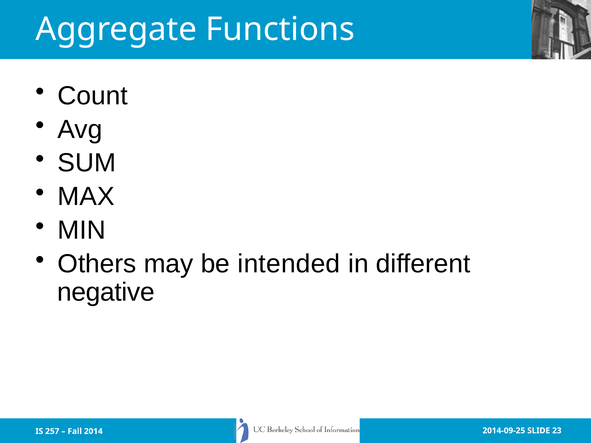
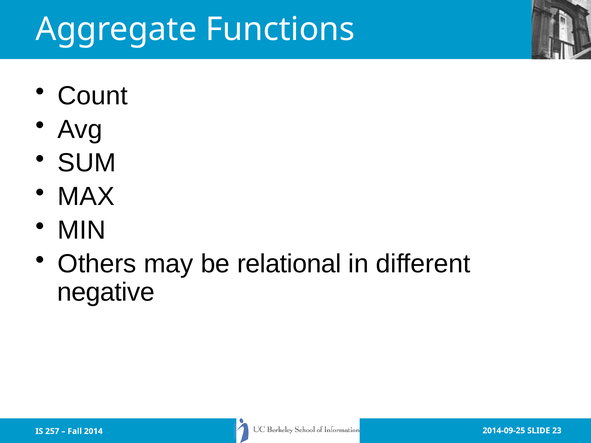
intended: intended -> relational
